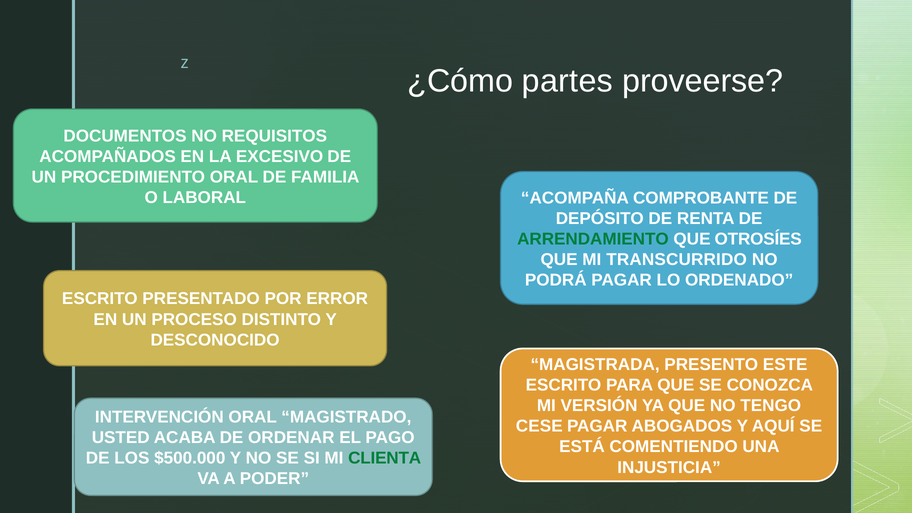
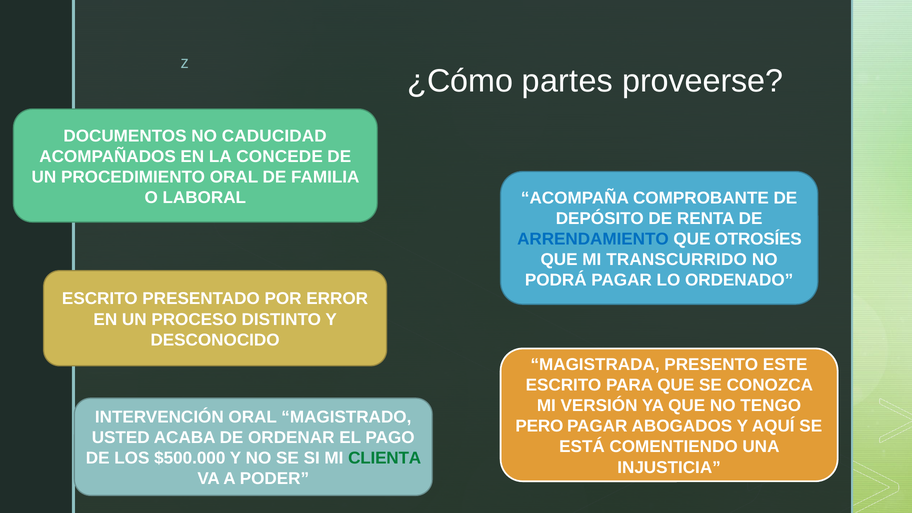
REQUISITOS: REQUISITOS -> CADUCIDAD
EXCESIVO: EXCESIVO -> CONCEDE
ARRENDAMIENTO colour: green -> blue
CESE: CESE -> PERO
